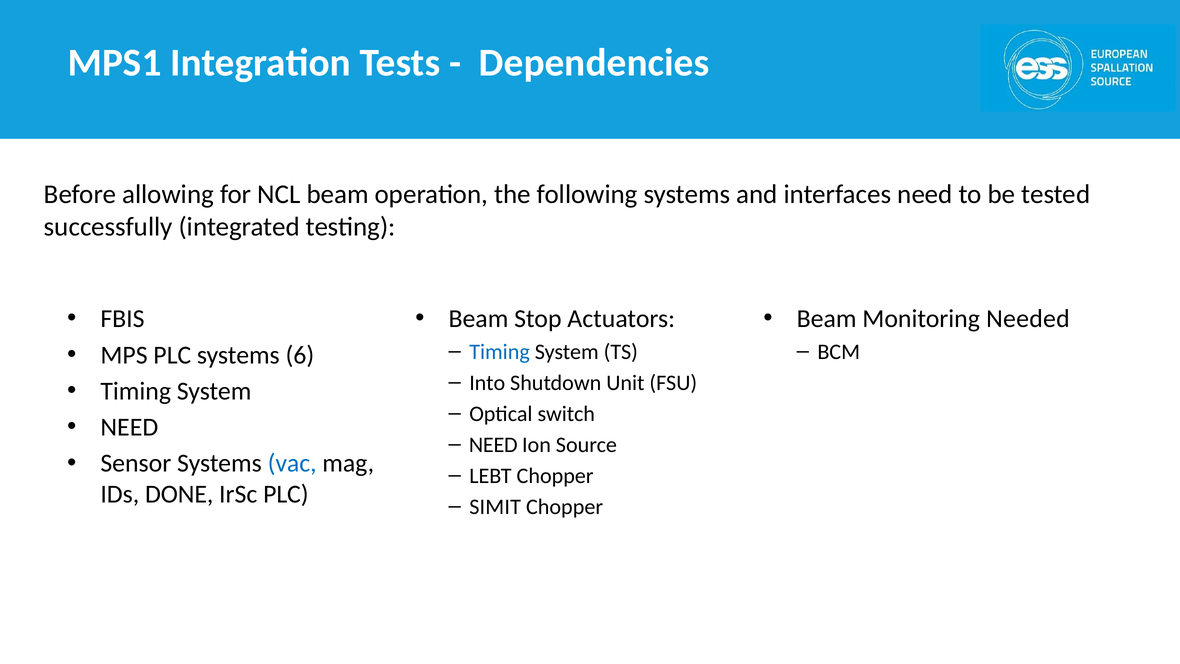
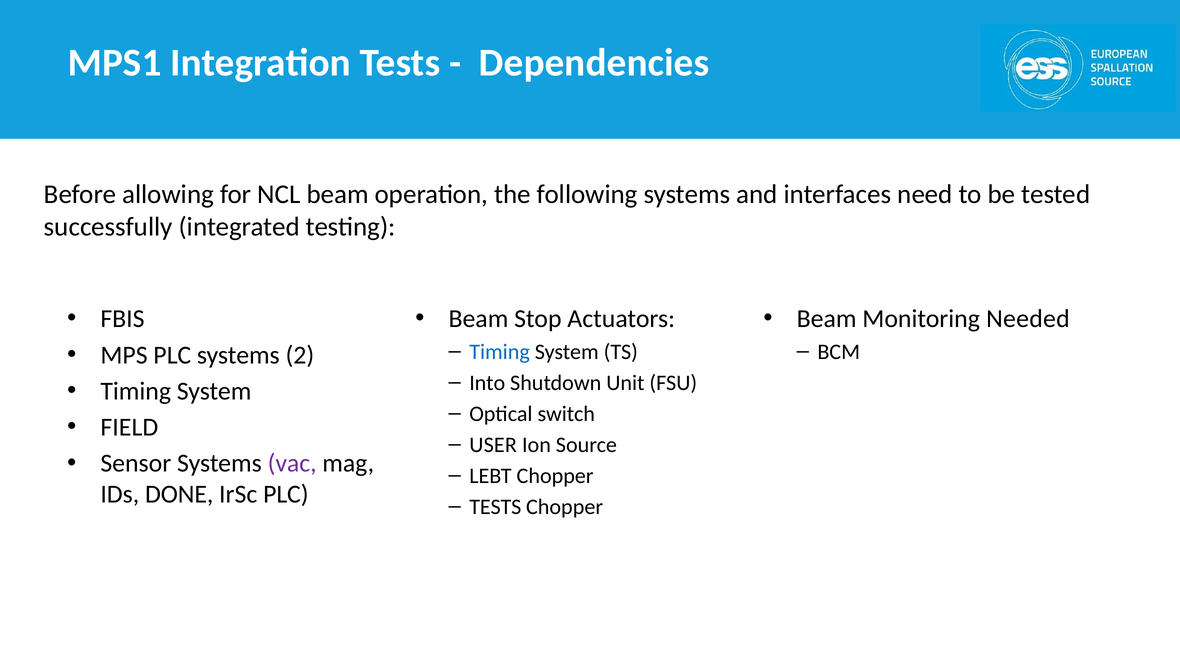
6: 6 -> 2
NEED at (129, 427): NEED -> FIELD
NEED at (493, 445): NEED -> USER
vac colour: blue -> purple
SIMIT at (495, 507): SIMIT -> TESTS
